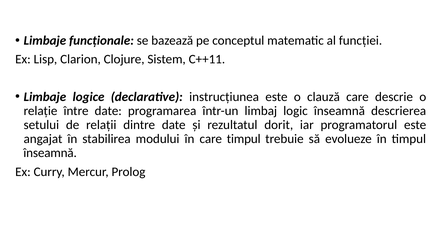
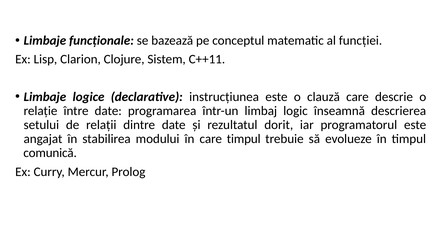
înseamnă at (50, 153): înseamnă -> comunică
